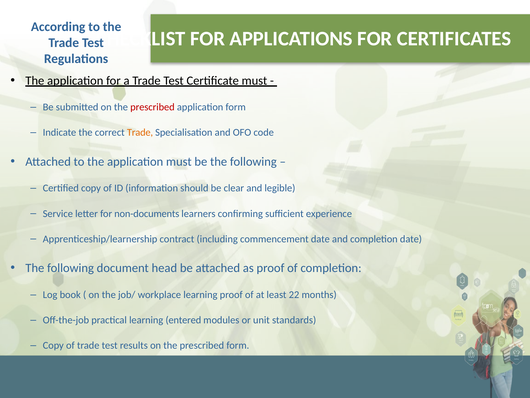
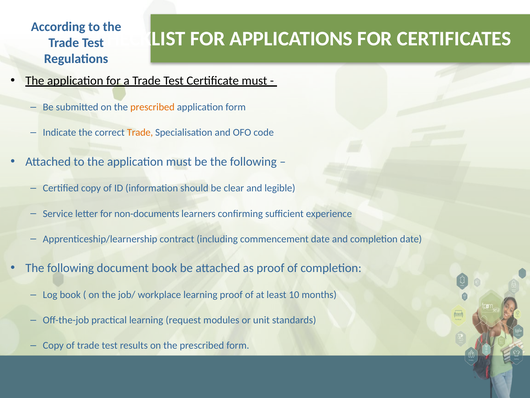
prescribed at (152, 107) colour: red -> orange
document head: head -> book
22: 22 -> 10
entered: entered -> request
